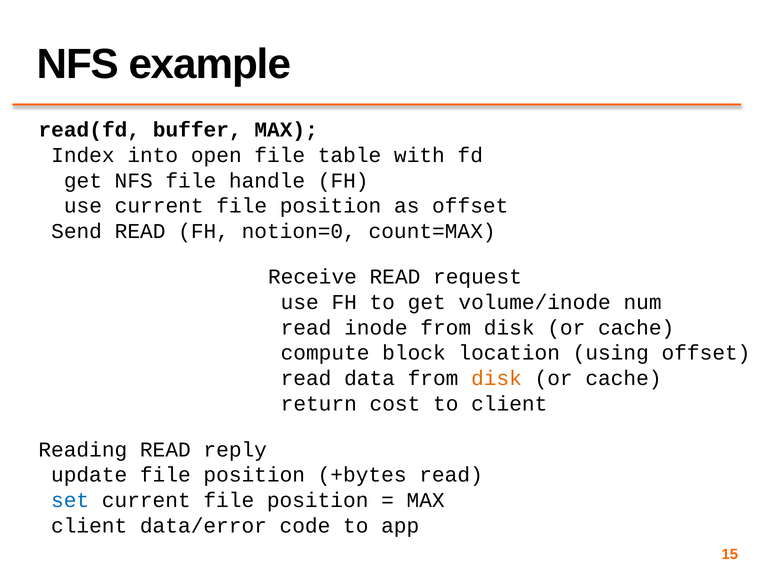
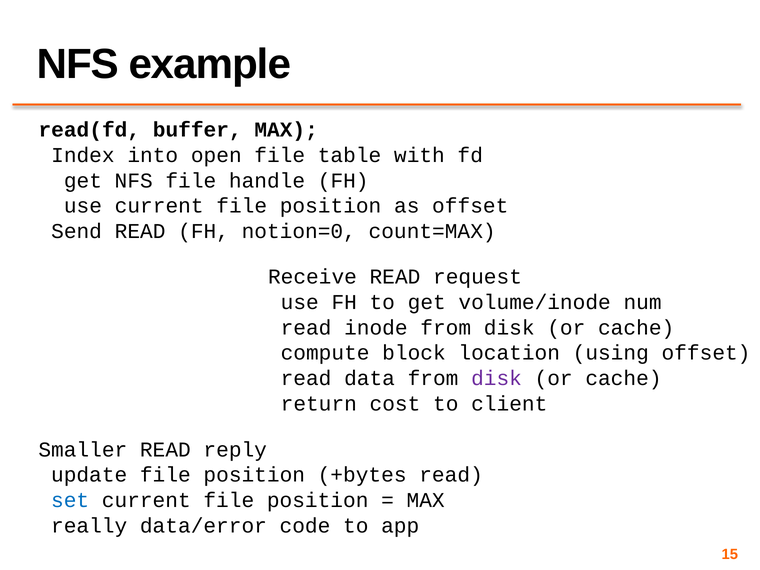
disk at (497, 378) colour: orange -> purple
Reading: Reading -> Smaller
client at (89, 526): client -> really
